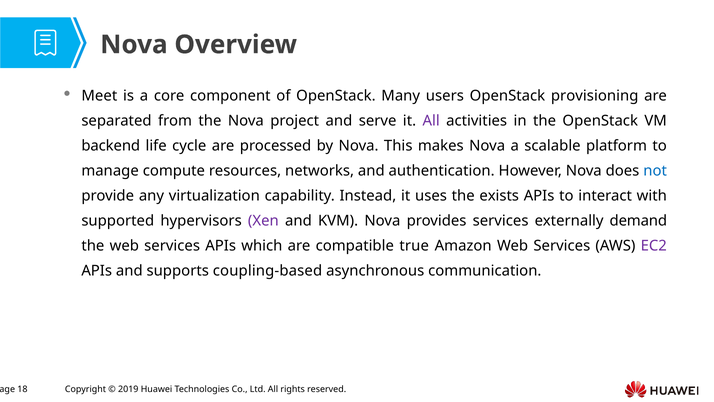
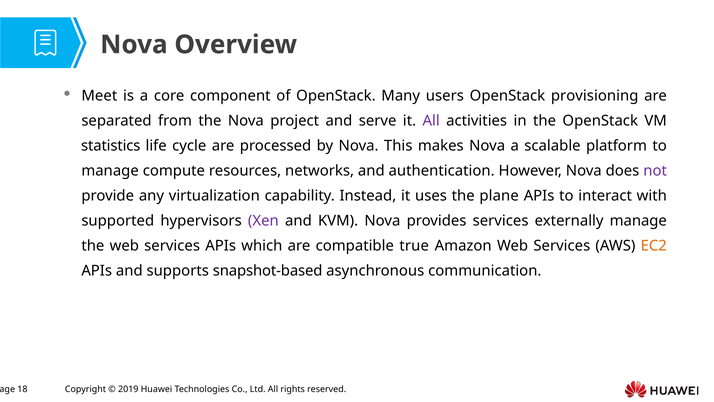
backend: backend -> statistics
not colour: blue -> purple
exists: exists -> plane
externally demand: demand -> manage
EC2 colour: purple -> orange
coupling-based: coupling-based -> snapshot-based
